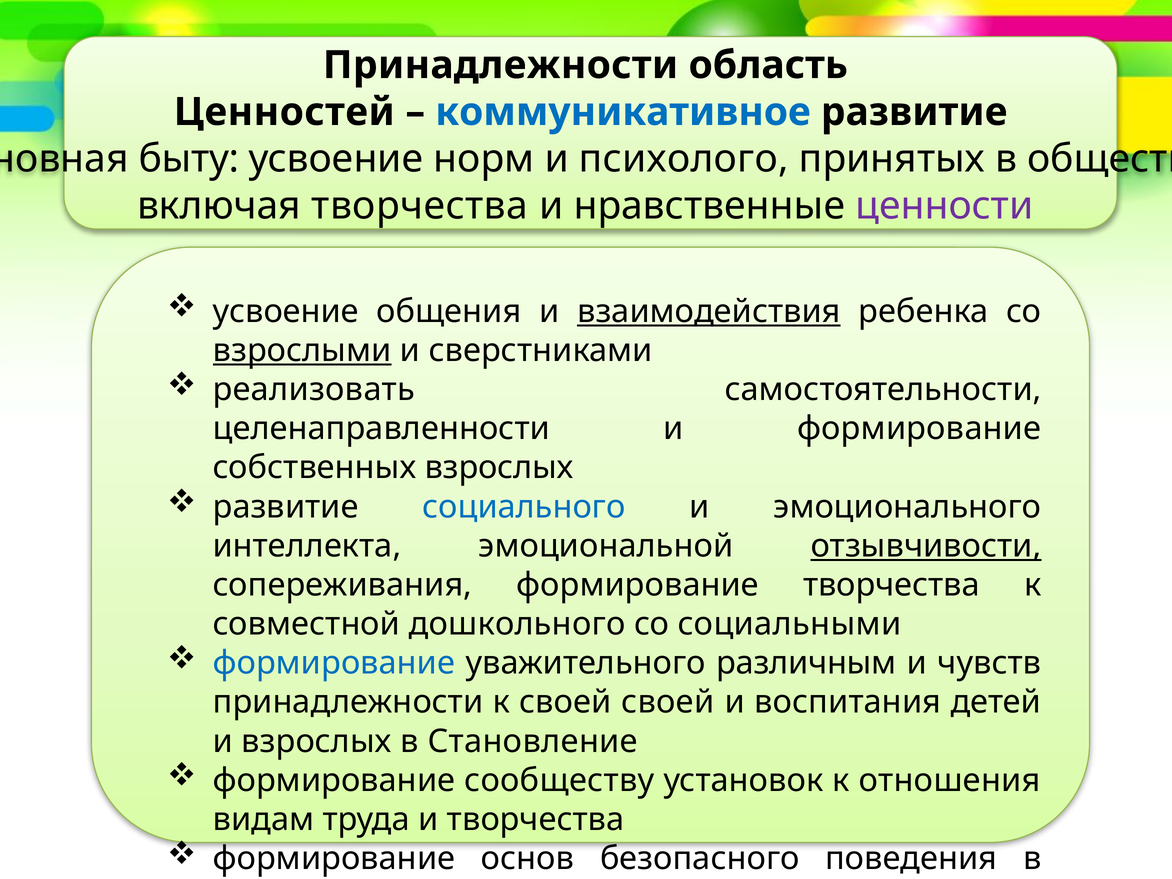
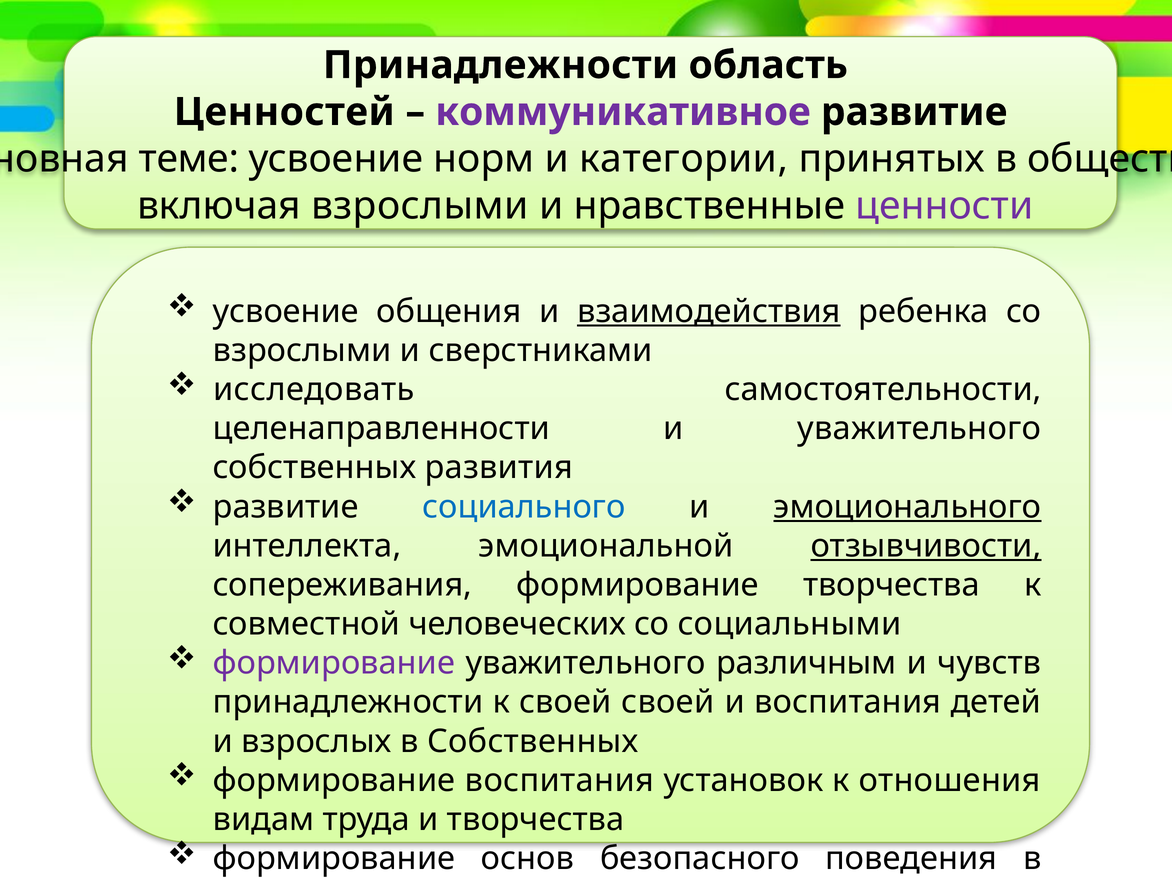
коммуникативное colour: blue -> purple
быту at (189, 159): быту -> теме
психолого: психолого -> категории
включая творчества: творчества -> взрослыми
взрослыми at (302, 350) underline: present -> none
реализовать: реализовать -> исследовать
и формирование: формирование -> уважительного
собственных взрослых: взрослых -> развития
эмоционального underline: none -> present
дошкольного: дошкольного -> человеческих
формирование at (334, 663) colour: blue -> purple
в Становление: Становление -> Собственных
формирование сообществу: сообществу -> воспитания
